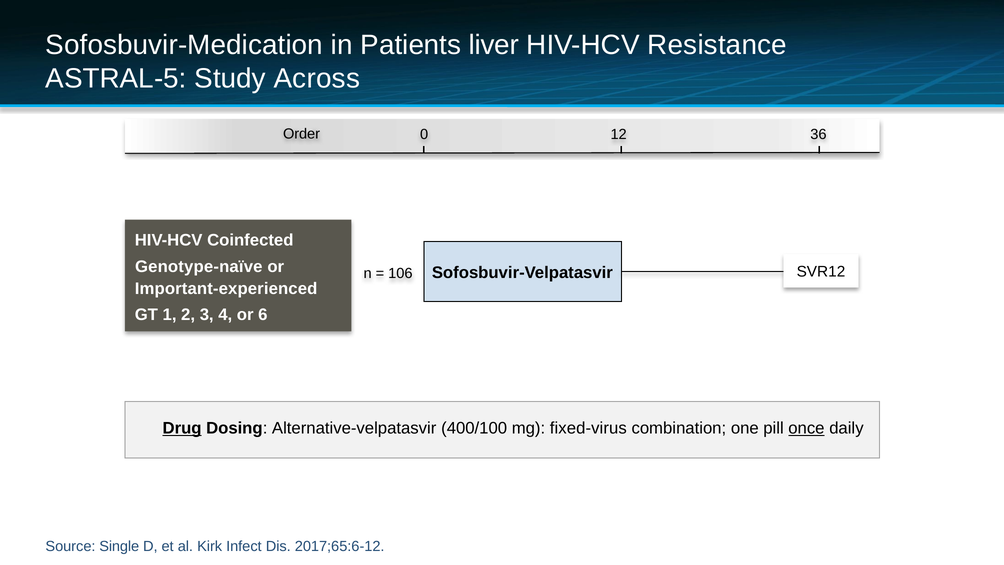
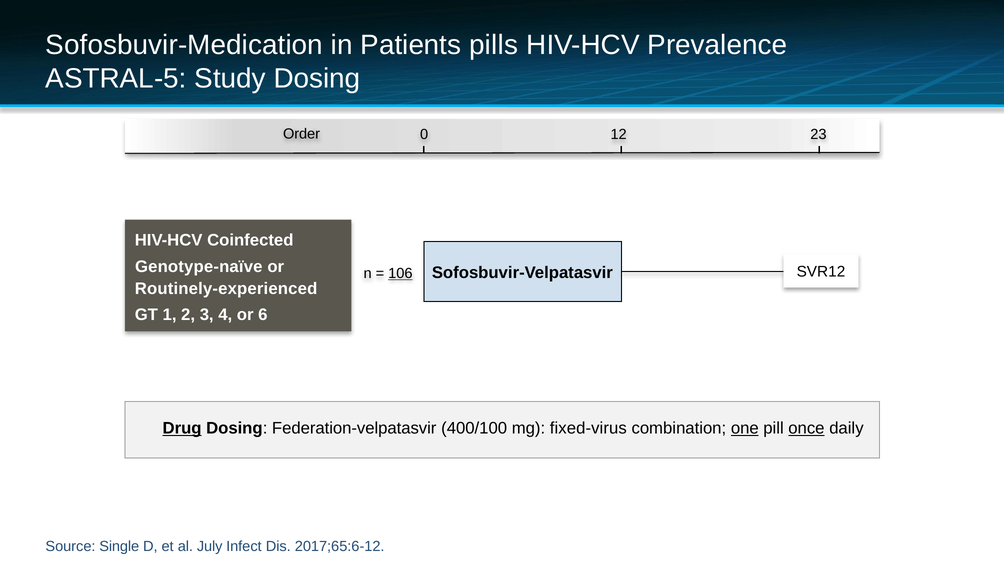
liver: liver -> pills
Resistance: Resistance -> Prevalence
Study Across: Across -> Dosing
36: 36 -> 23
106 underline: none -> present
Important-experienced: Important-experienced -> Routinely-experienced
Alternative-velpatasvir: Alternative-velpatasvir -> Federation-velpatasvir
one underline: none -> present
Kirk: Kirk -> July
